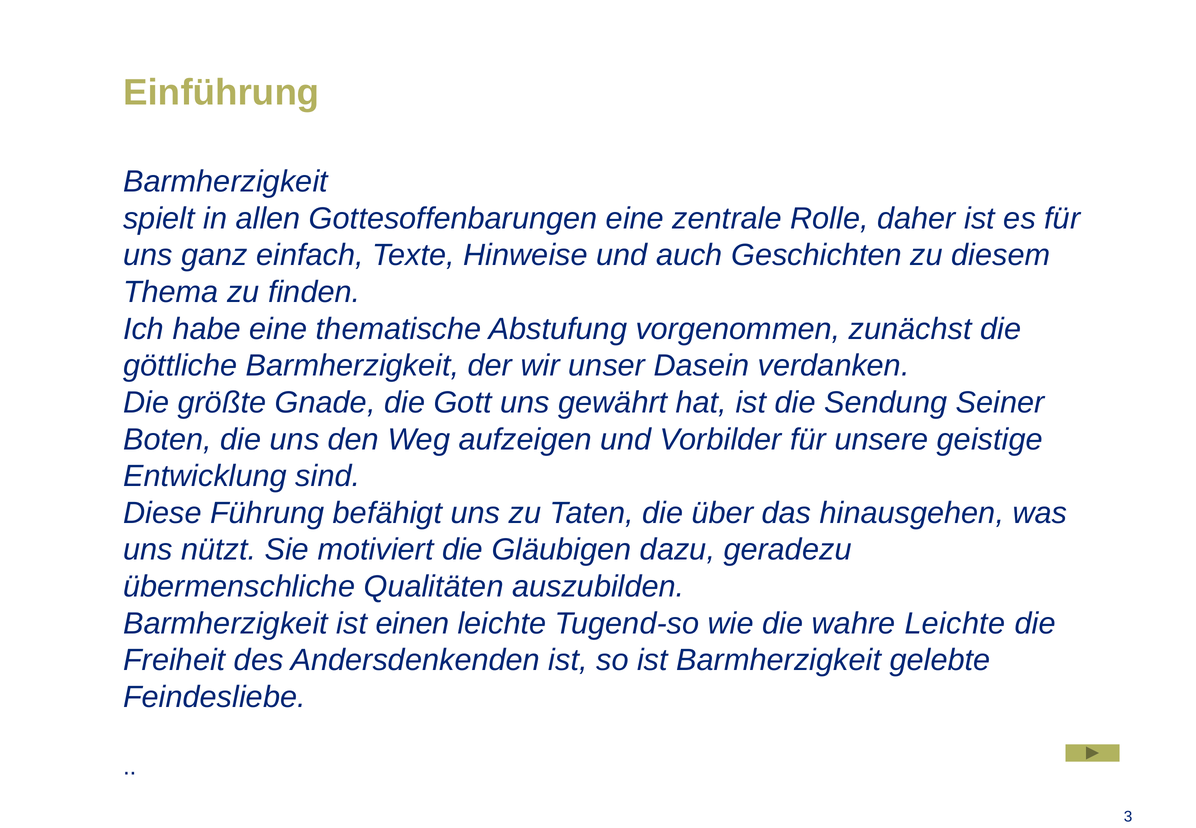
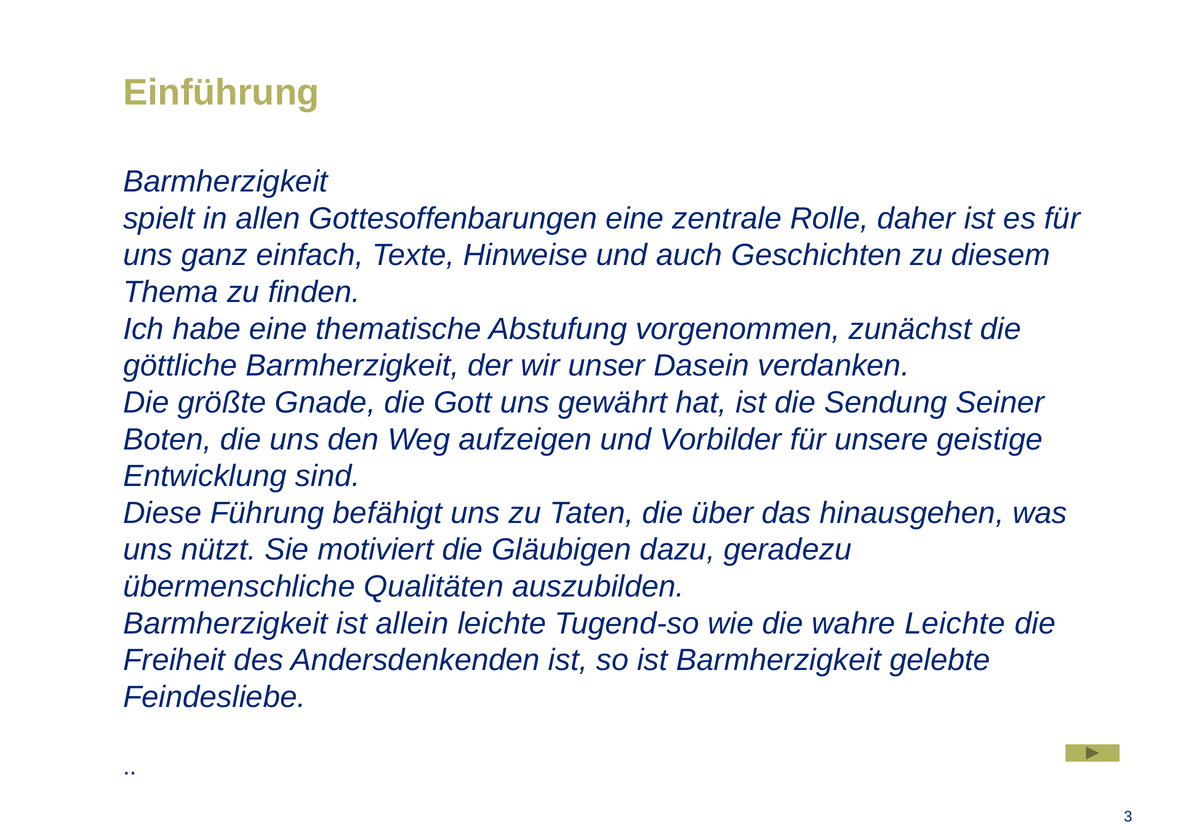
einen: einen -> allein
